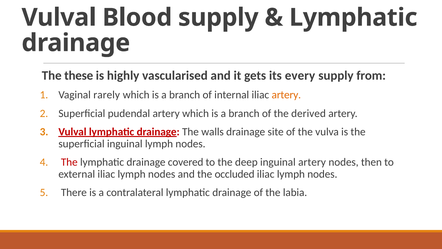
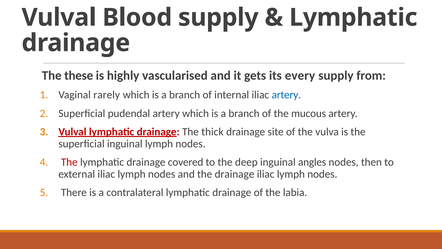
artery at (286, 95) colour: orange -> blue
derived: derived -> mucous
walls: walls -> thick
inguinal artery: artery -> angles
the occluded: occluded -> drainage
